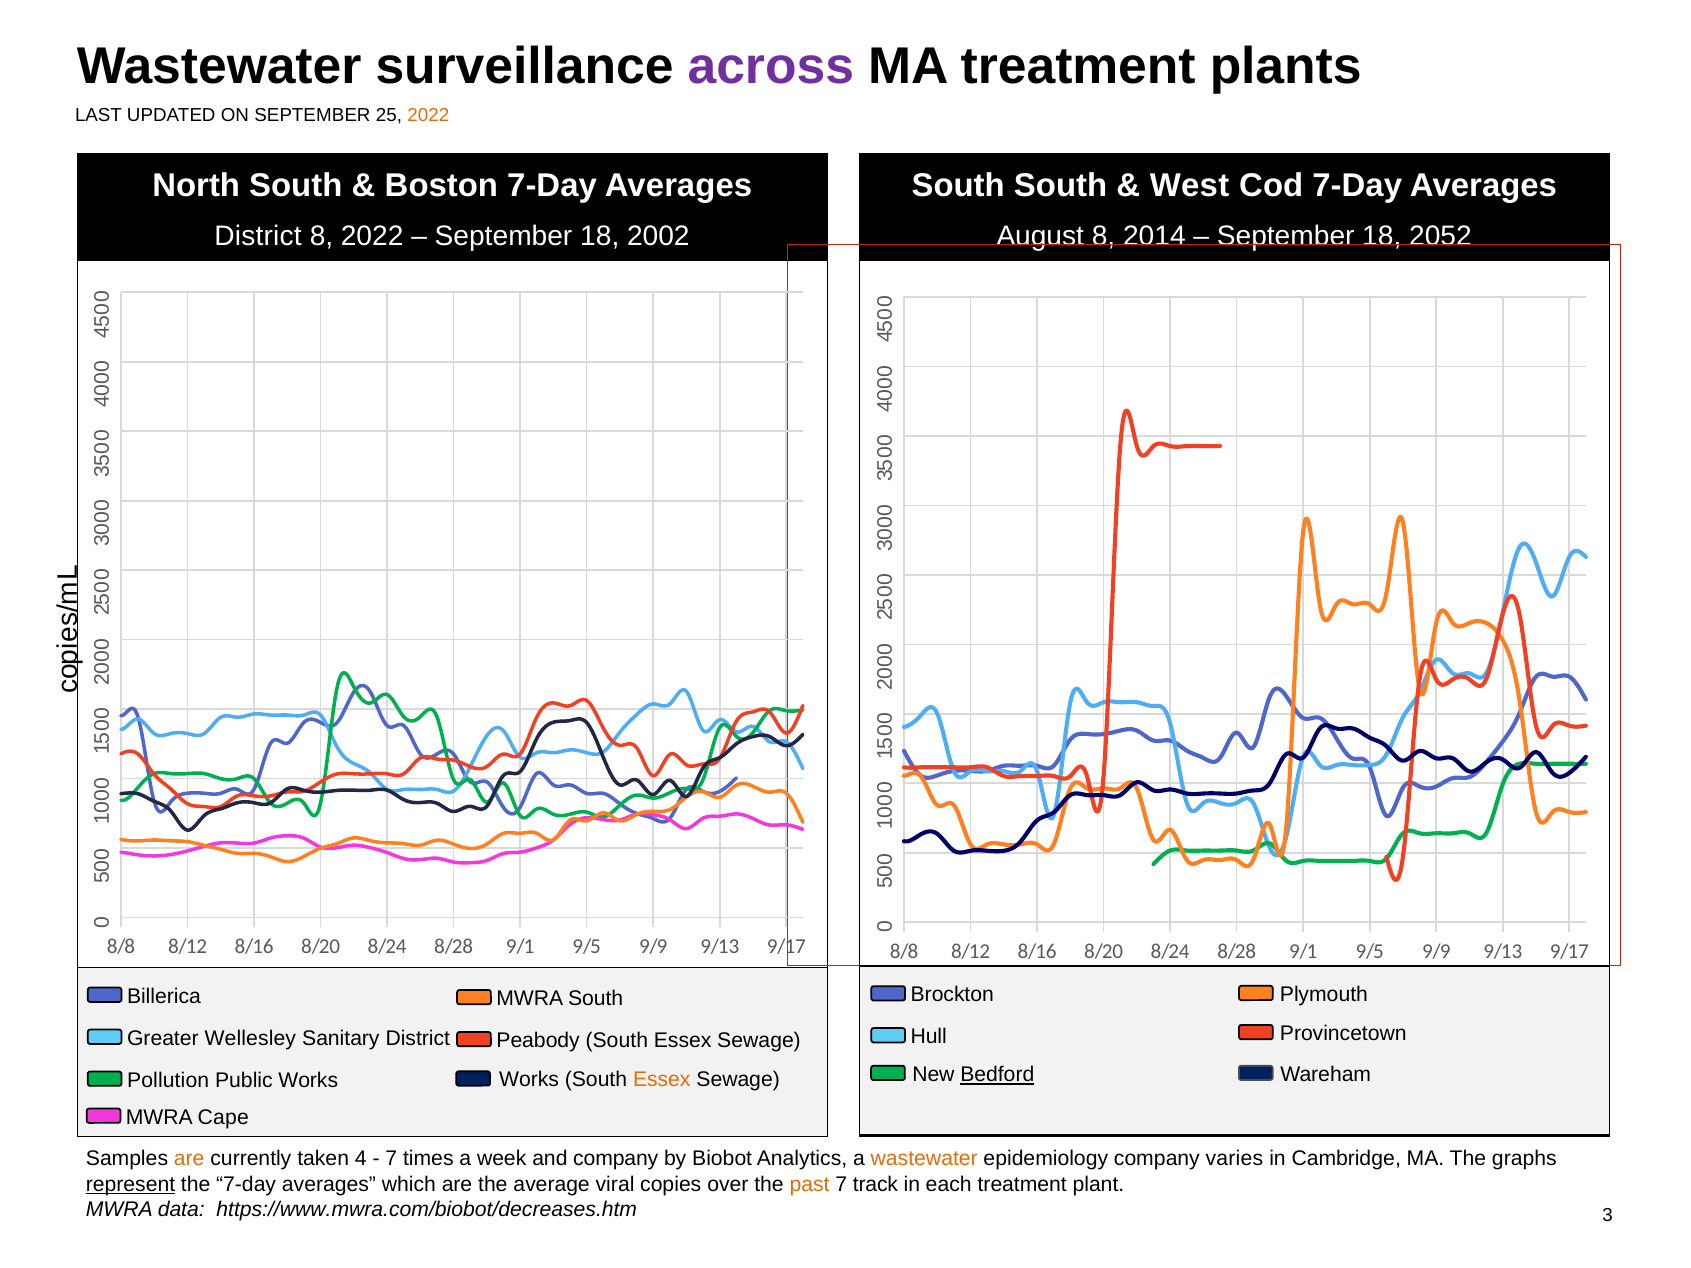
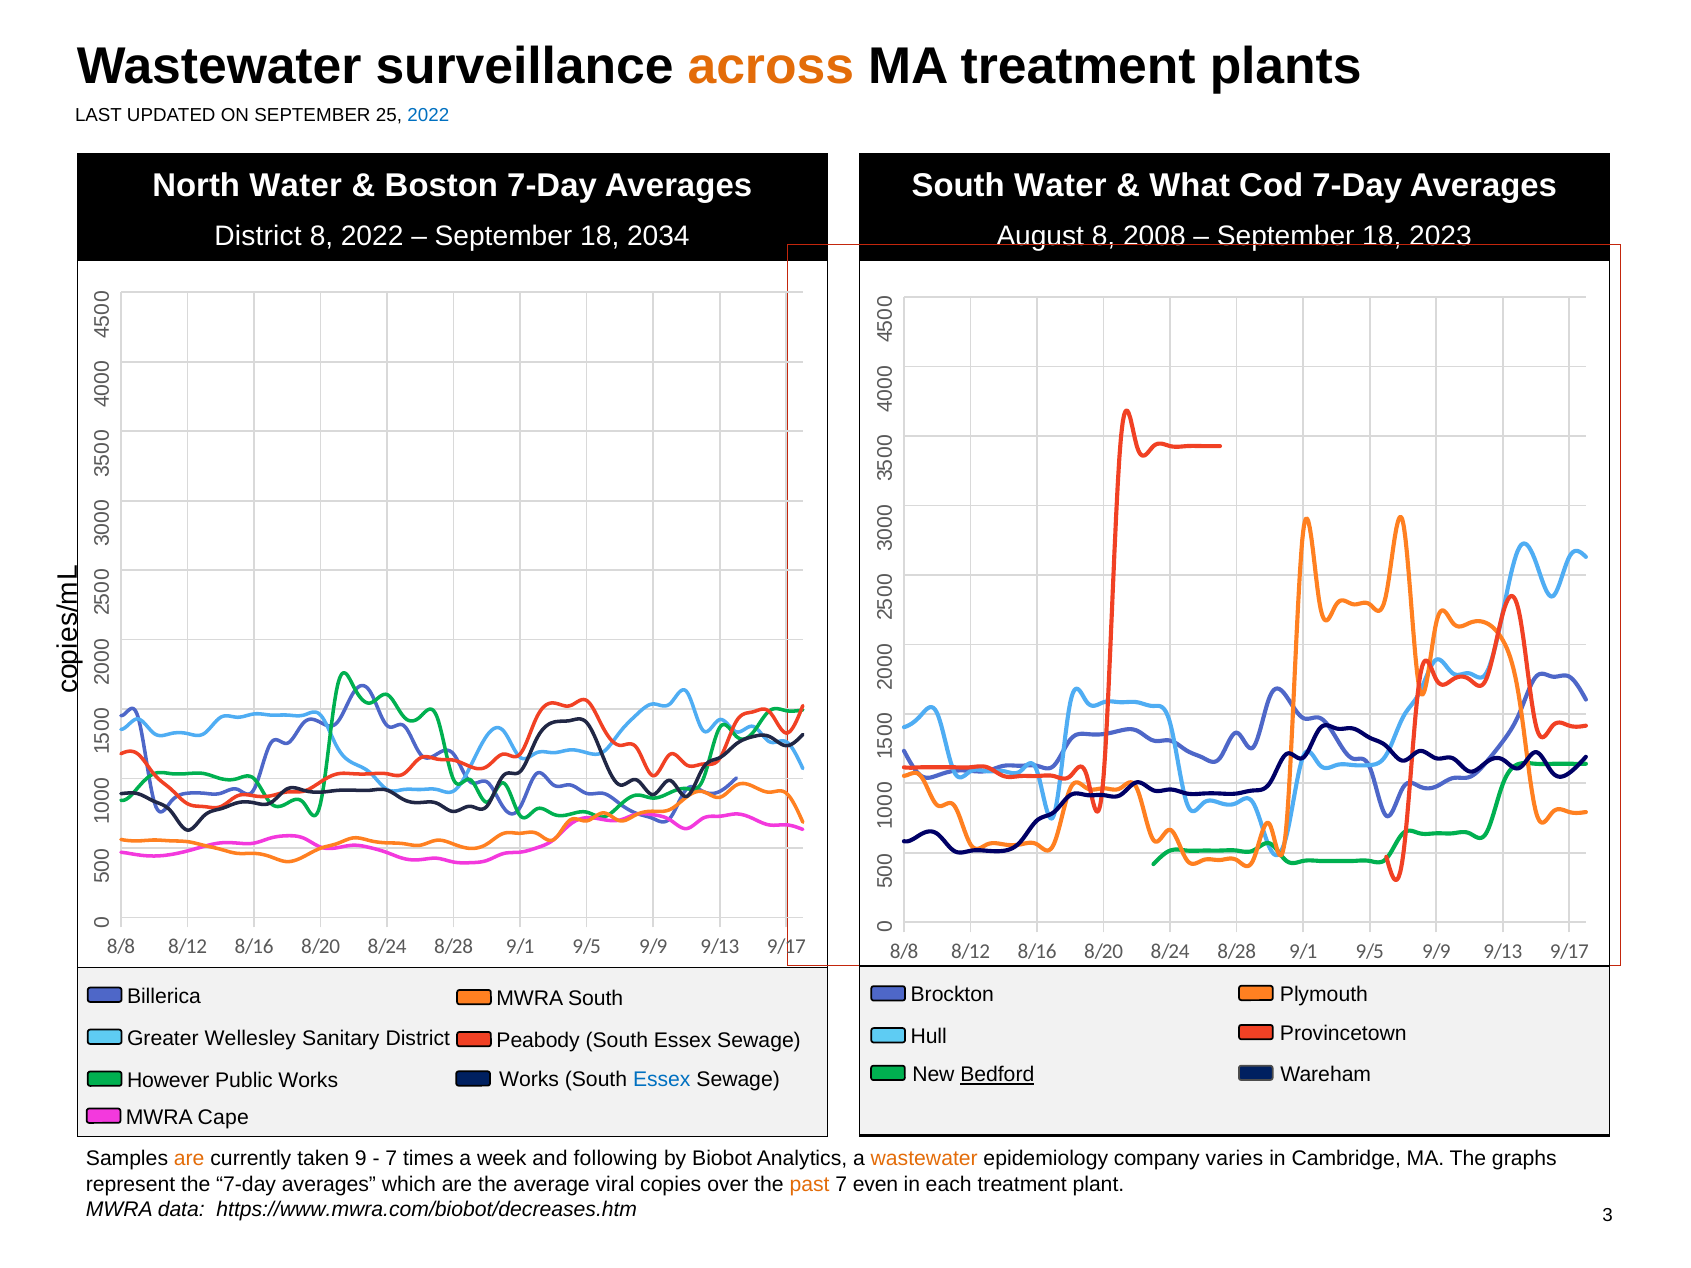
across colour: purple -> orange
2022 at (428, 115) colour: orange -> blue
North South: South -> Water
South South: South -> Water
West: West -> What
2002: 2002 -> 2034
2014: 2014 -> 2008
2052: 2052 -> 2023
Essex at (662, 1080) colour: orange -> blue
Pollution: Pollution -> However
taken 4: 4 -> 9
and company: company -> following
represent underline: present -> none
track: track -> even
